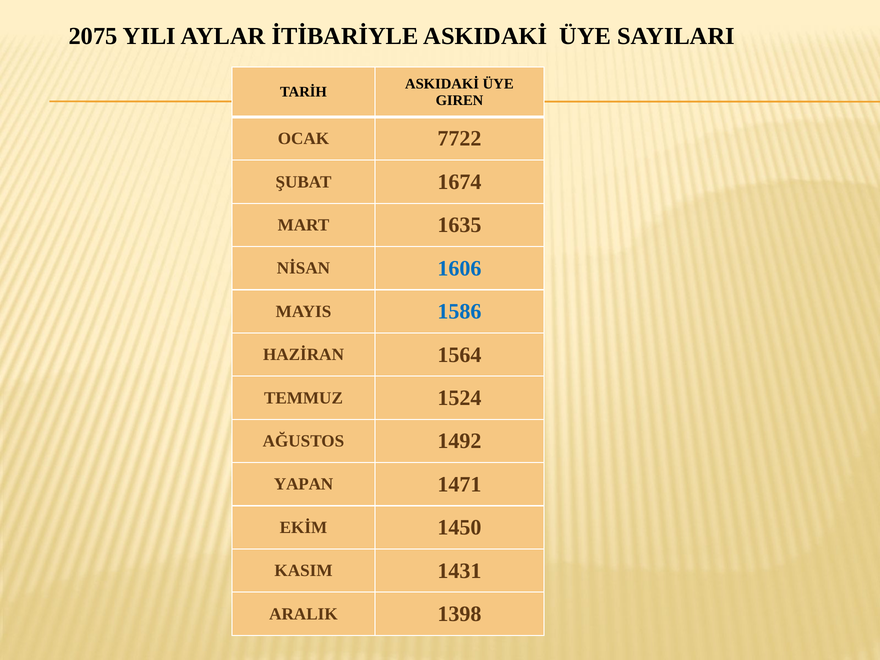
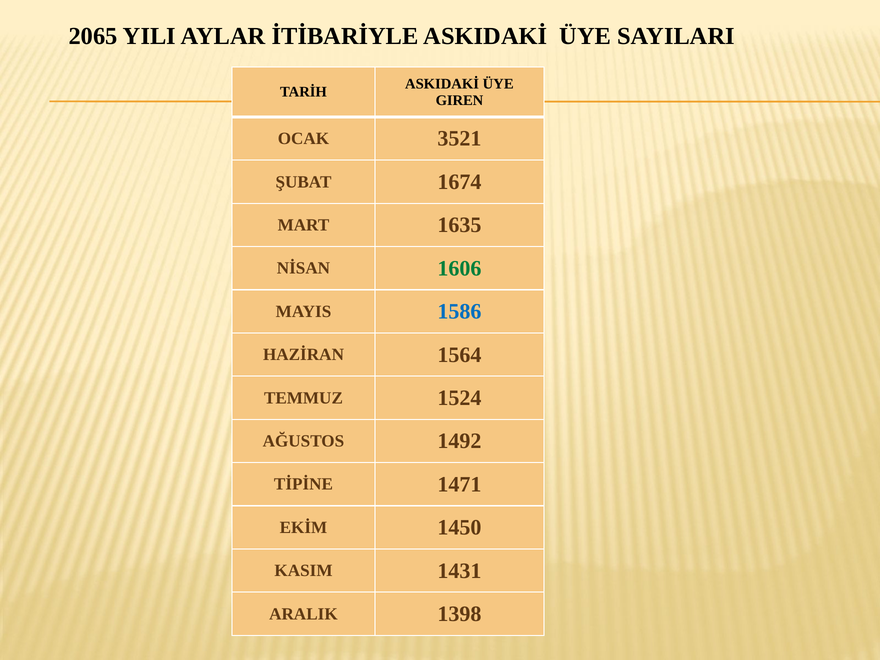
2075: 2075 -> 2065
7722: 7722 -> 3521
1606 colour: blue -> green
YAPAN: YAPAN -> TİPİNE
